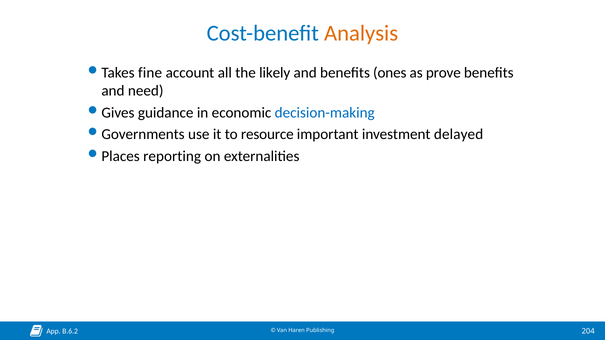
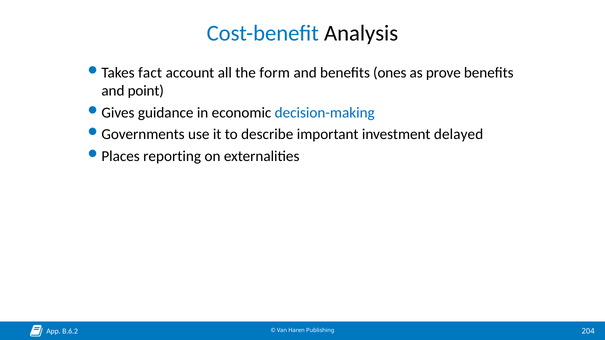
Analysis colour: orange -> black
fine: fine -> fact
likely: likely -> form
need: need -> point
resource: resource -> describe
